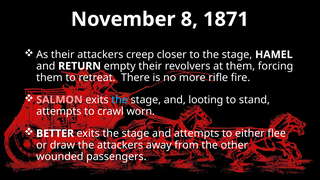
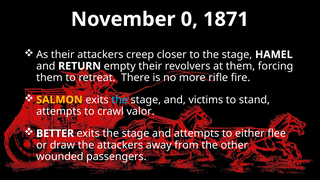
8: 8 -> 0
SALMON colour: pink -> yellow
looting: looting -> victims
worn: worn -> valor
